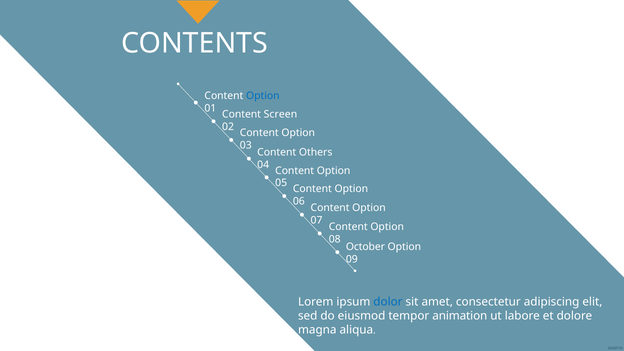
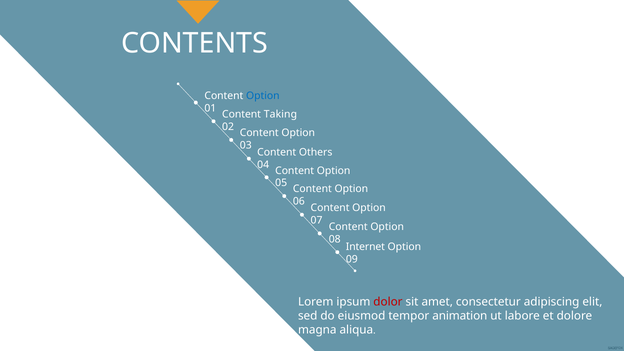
Screen: Screen -> Taking
October: October -> Internet
dolor colour: blue -> red
